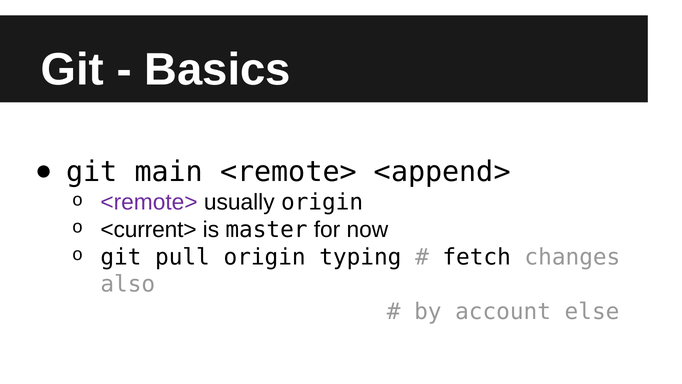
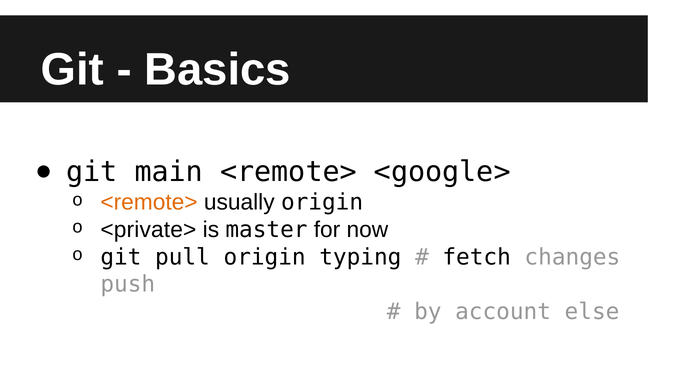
<append>: <append> -> <google>
<remote> at (149, 202) colour: purple -> orange
<current>: <current> -> <private>
also: also -> push
